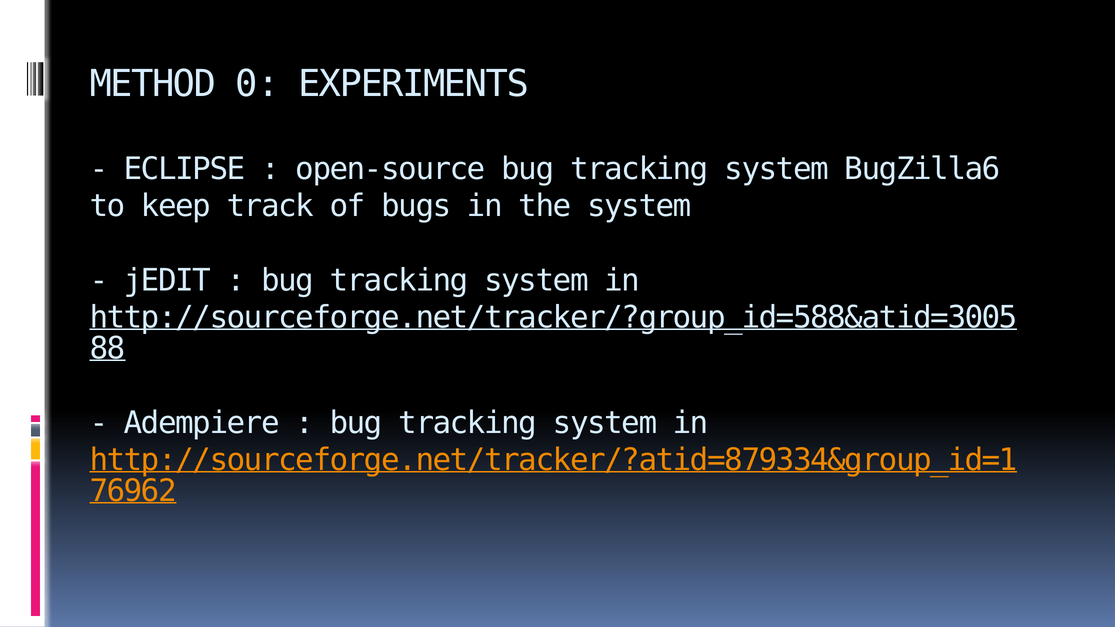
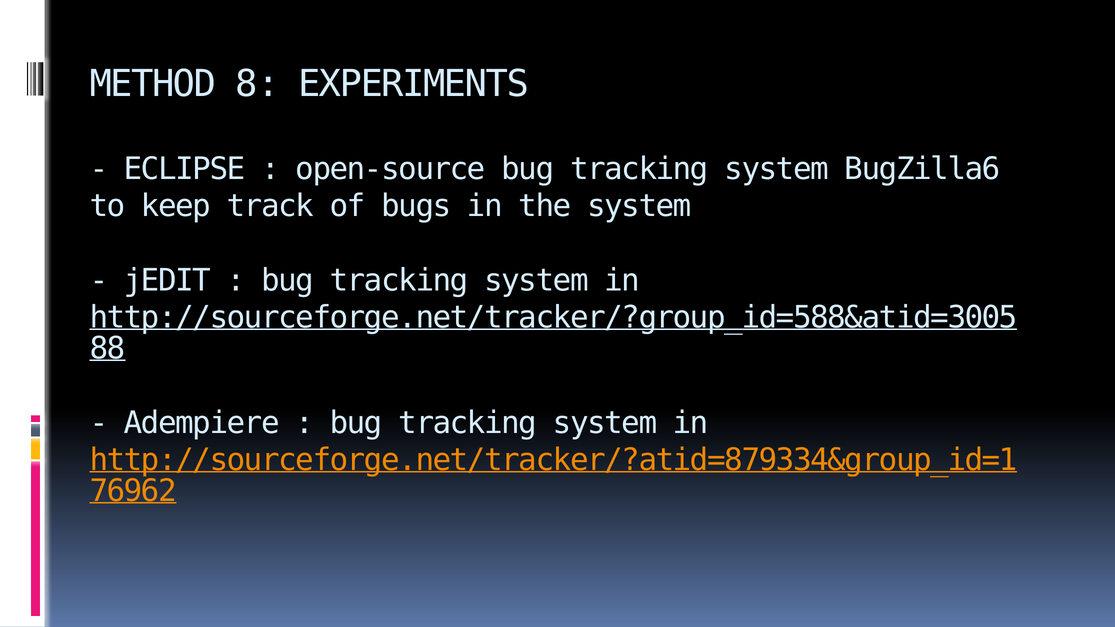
0: 0 -> 8
